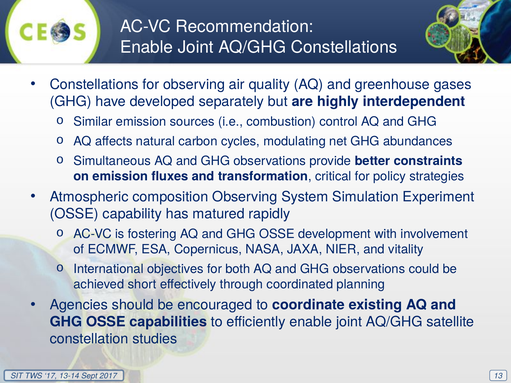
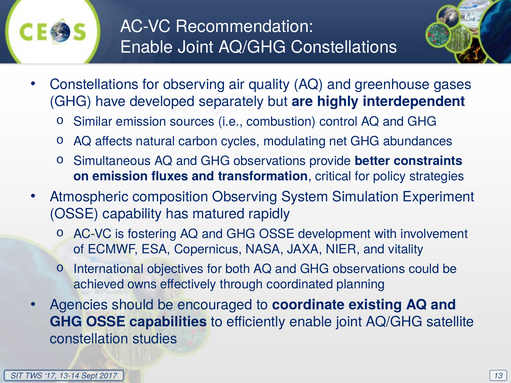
short: short -> owns
